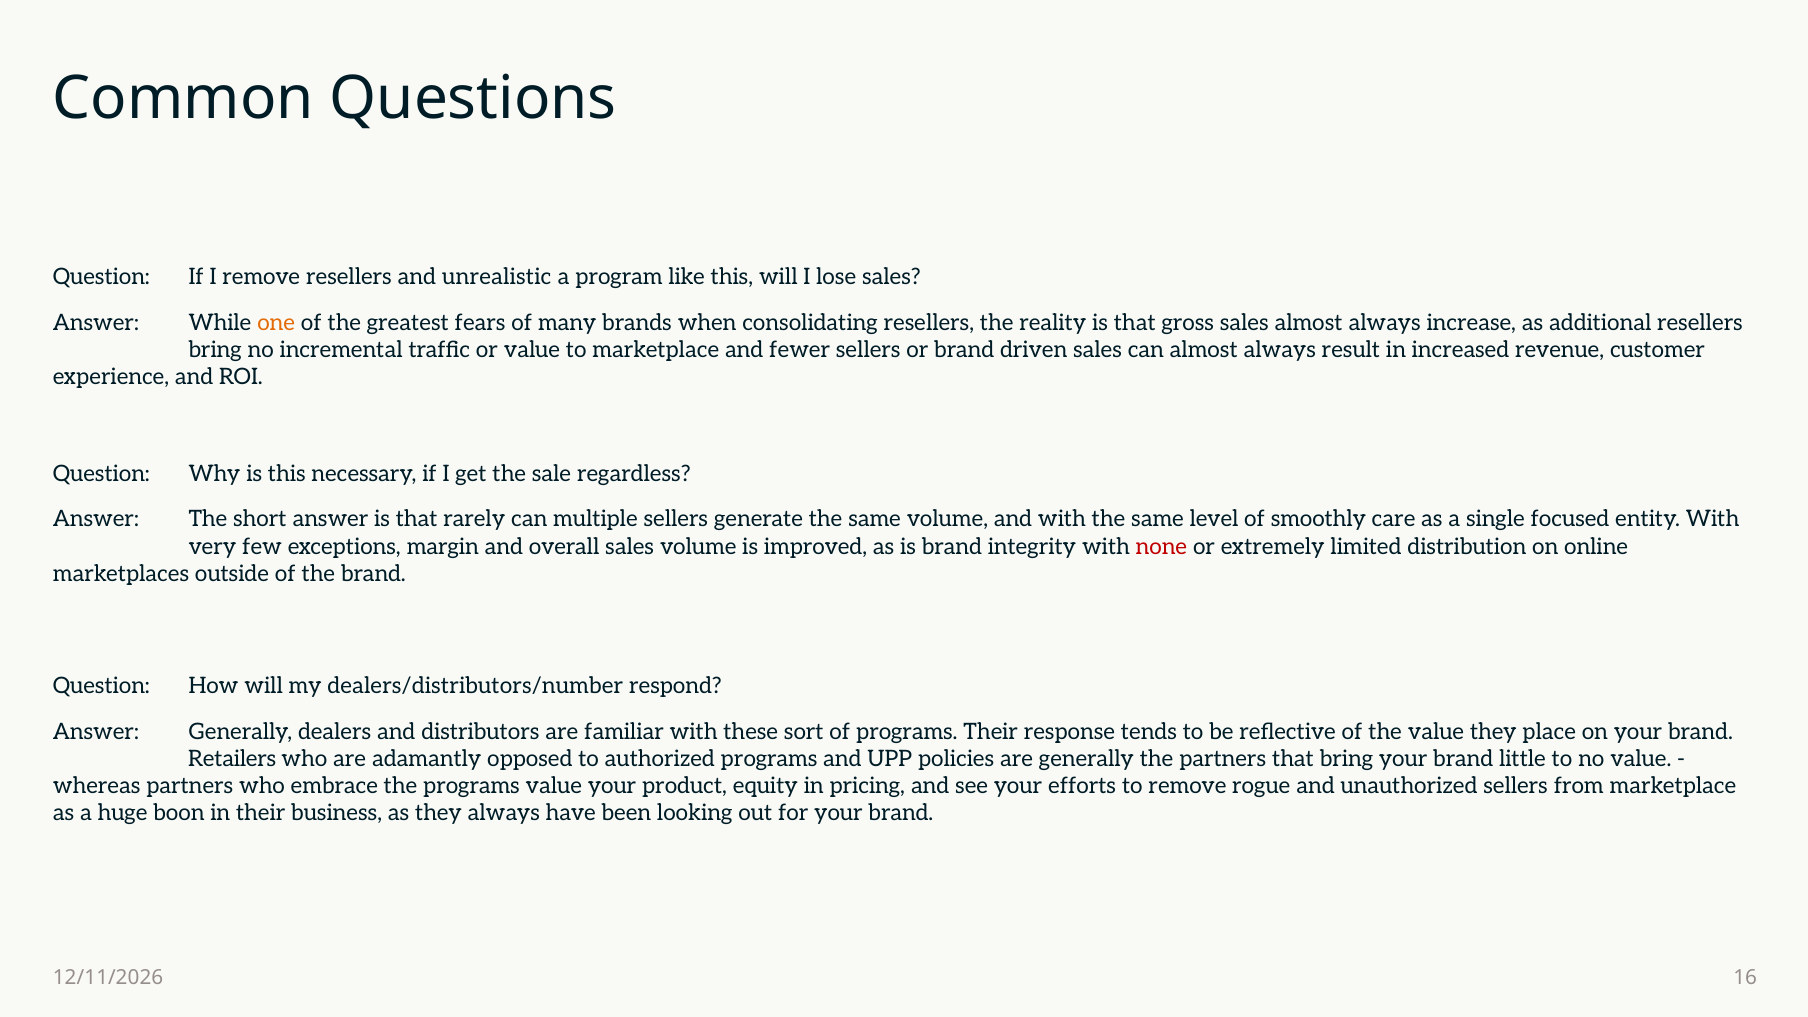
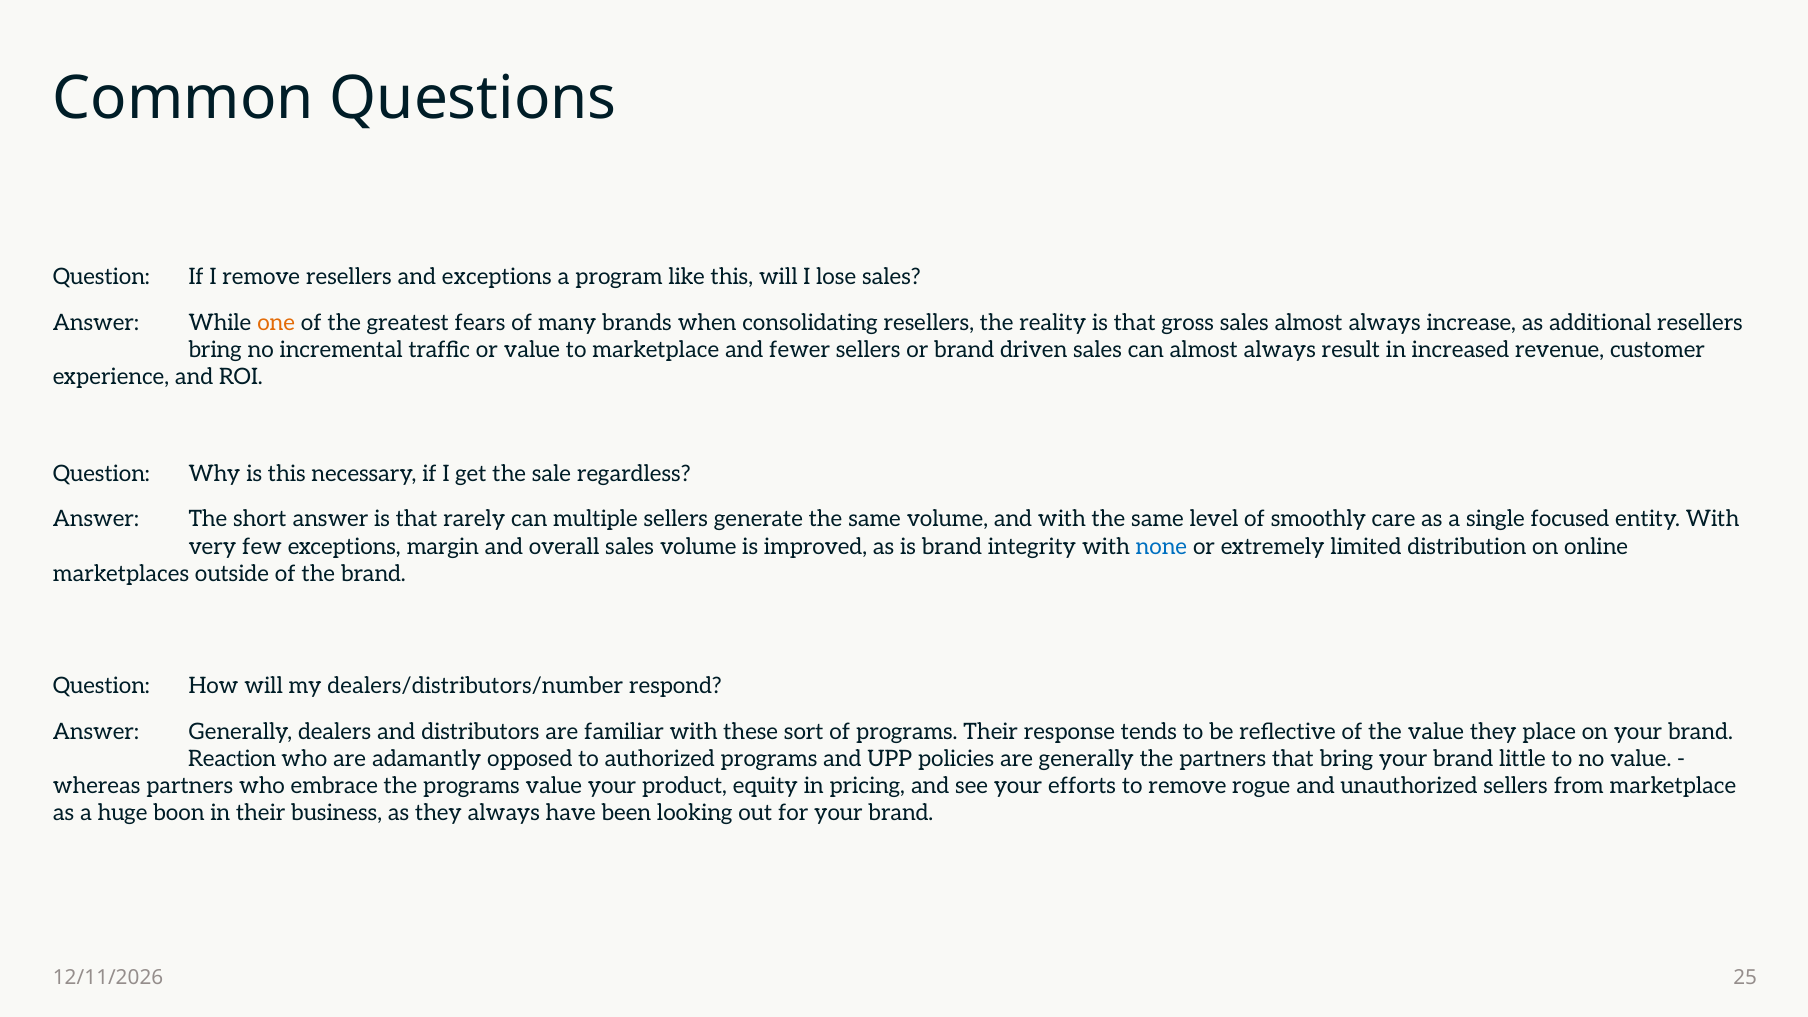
and unrealistic: unrealistic -> exceptions
none colour: red -> blue
Retailers: Retailers -> Reaction
16: 16 -> 25
